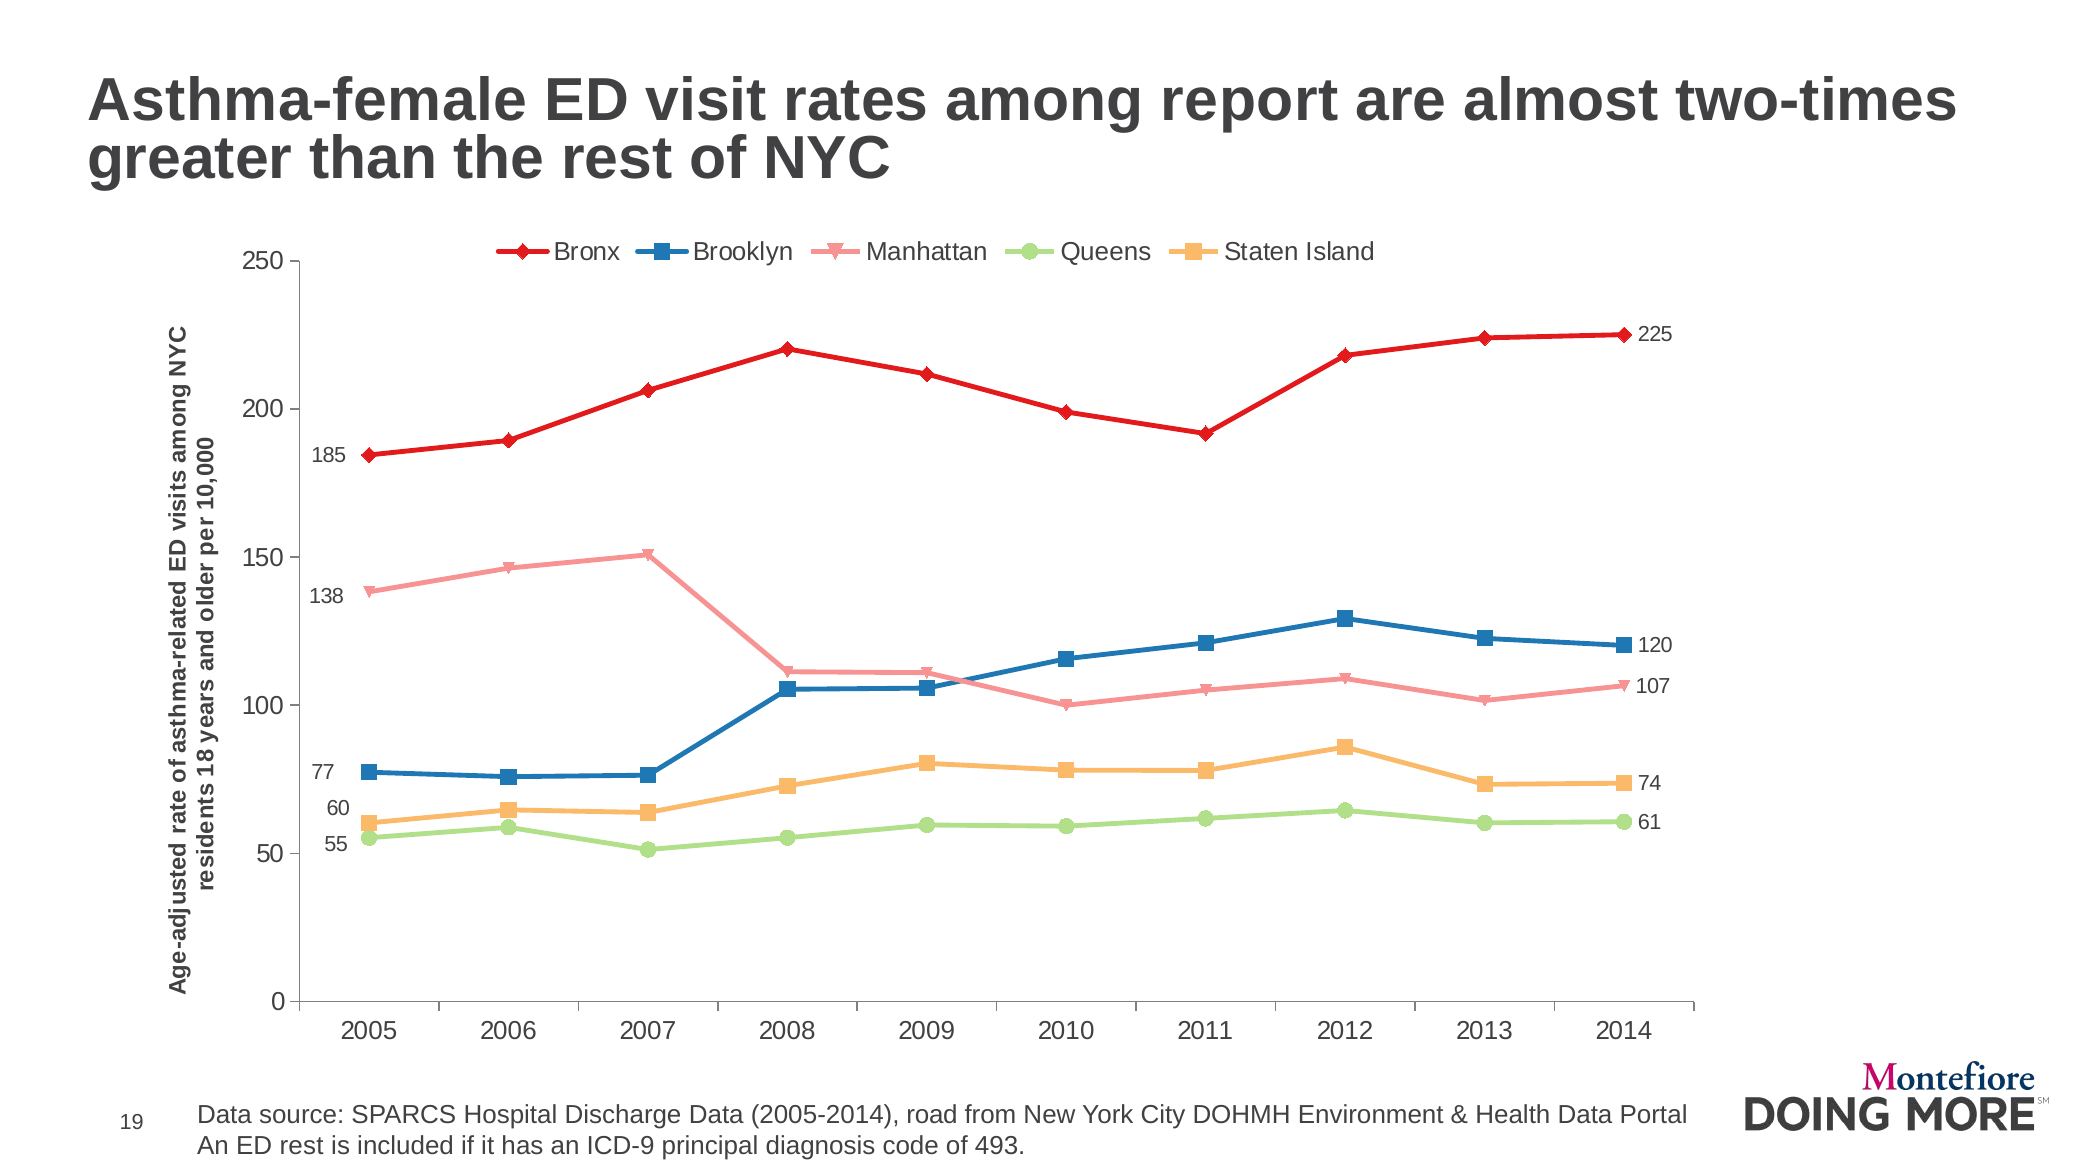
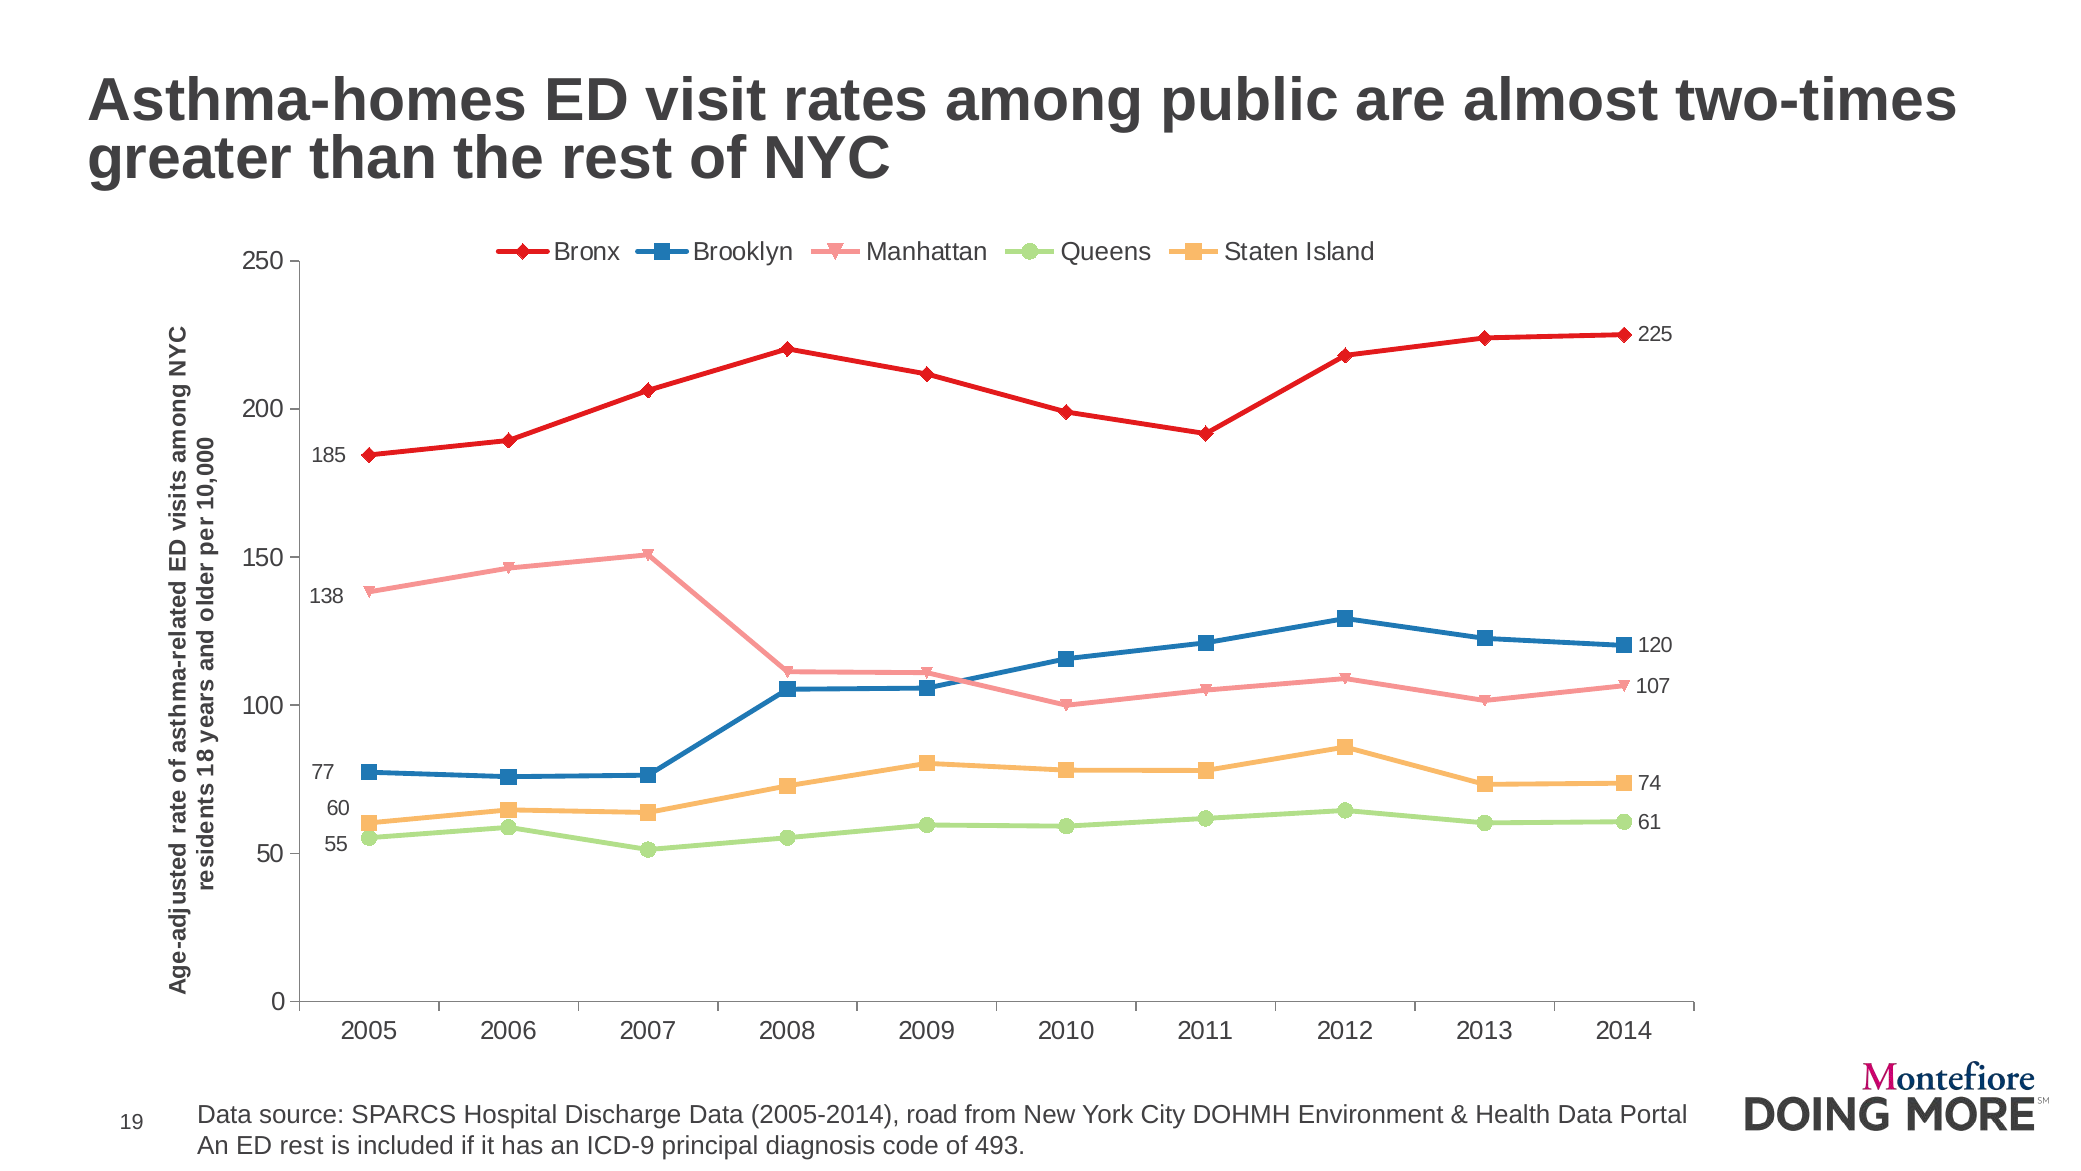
Asthma-female: Asthma-female -> Asthma-homes
report: report -> public
